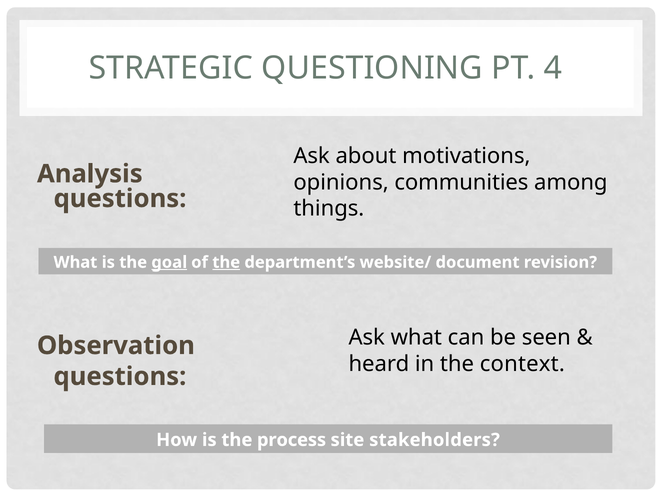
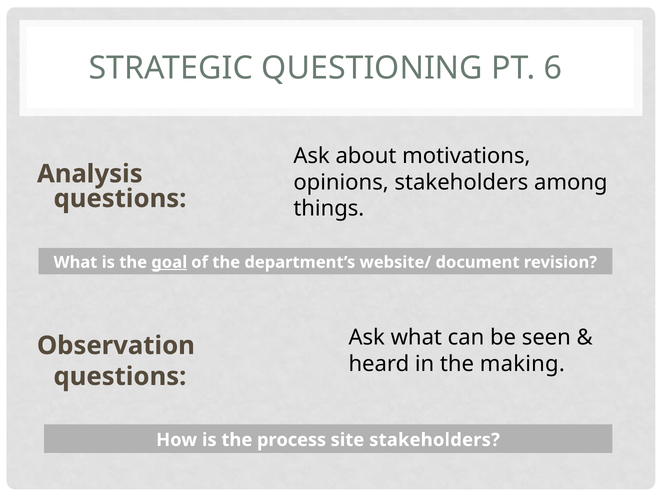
4: 4 -> 6
opinions communities: communities -> stakeholders
the at (226, 263) underline: present -> none
context: context -> making
